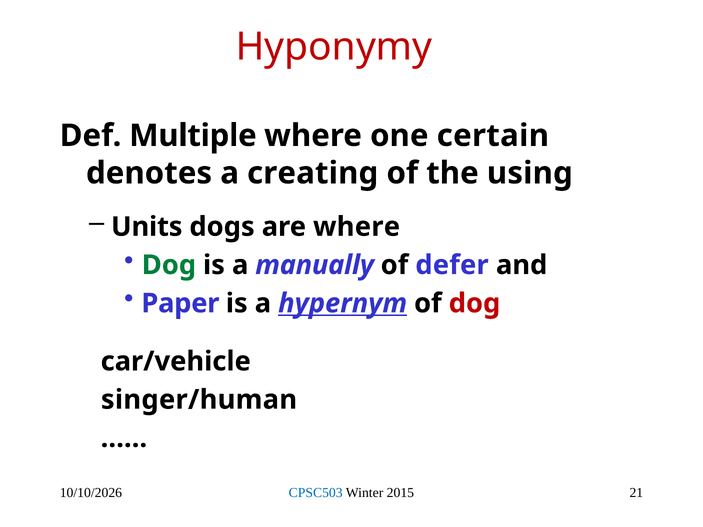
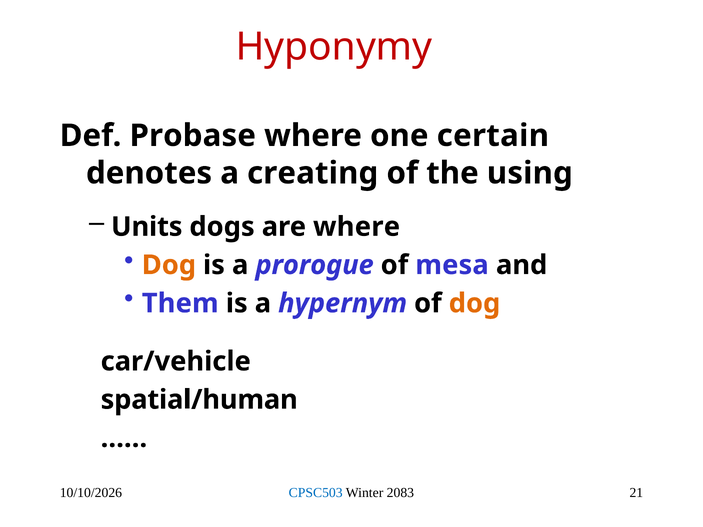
Multiple: Multiple -> Probase
Dog at (169, 265) colour: green -> orange
manually: manually -> prorogue
defer: defer -> mesa
Paper: Paper -> Them
hypernym underline: present -> none
dog at (475, 303) colour: red -> orange
singer/human: singer/human -> spatial/human
2015: 2015 -> 2083
